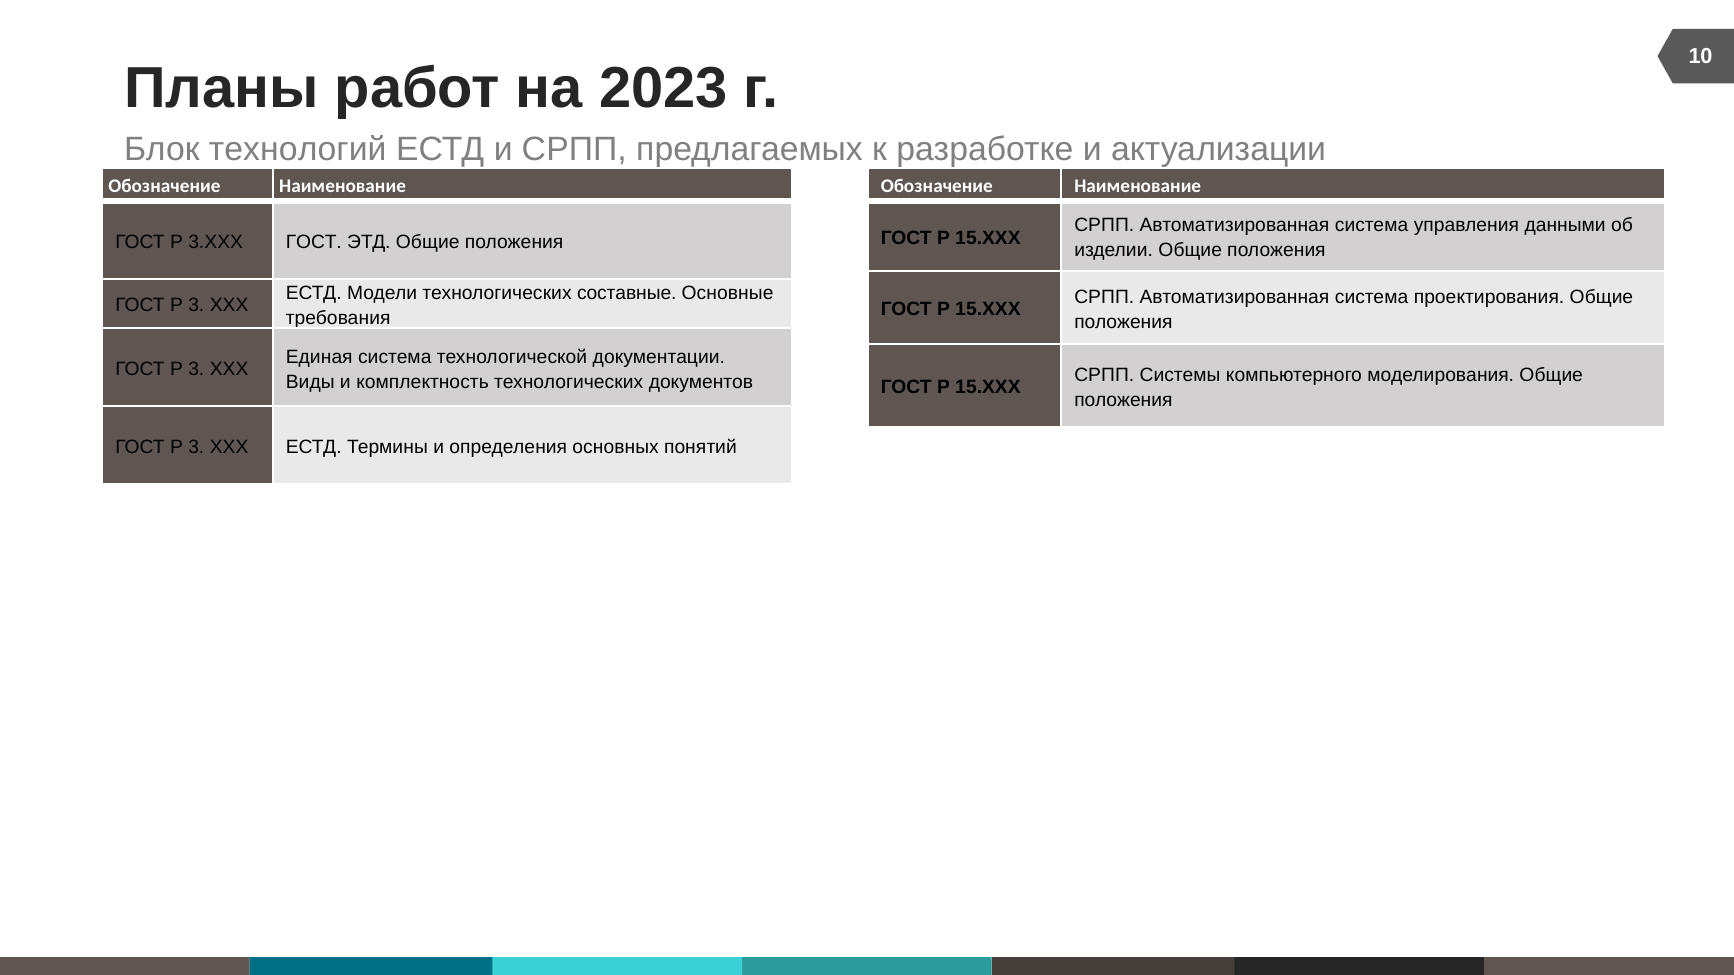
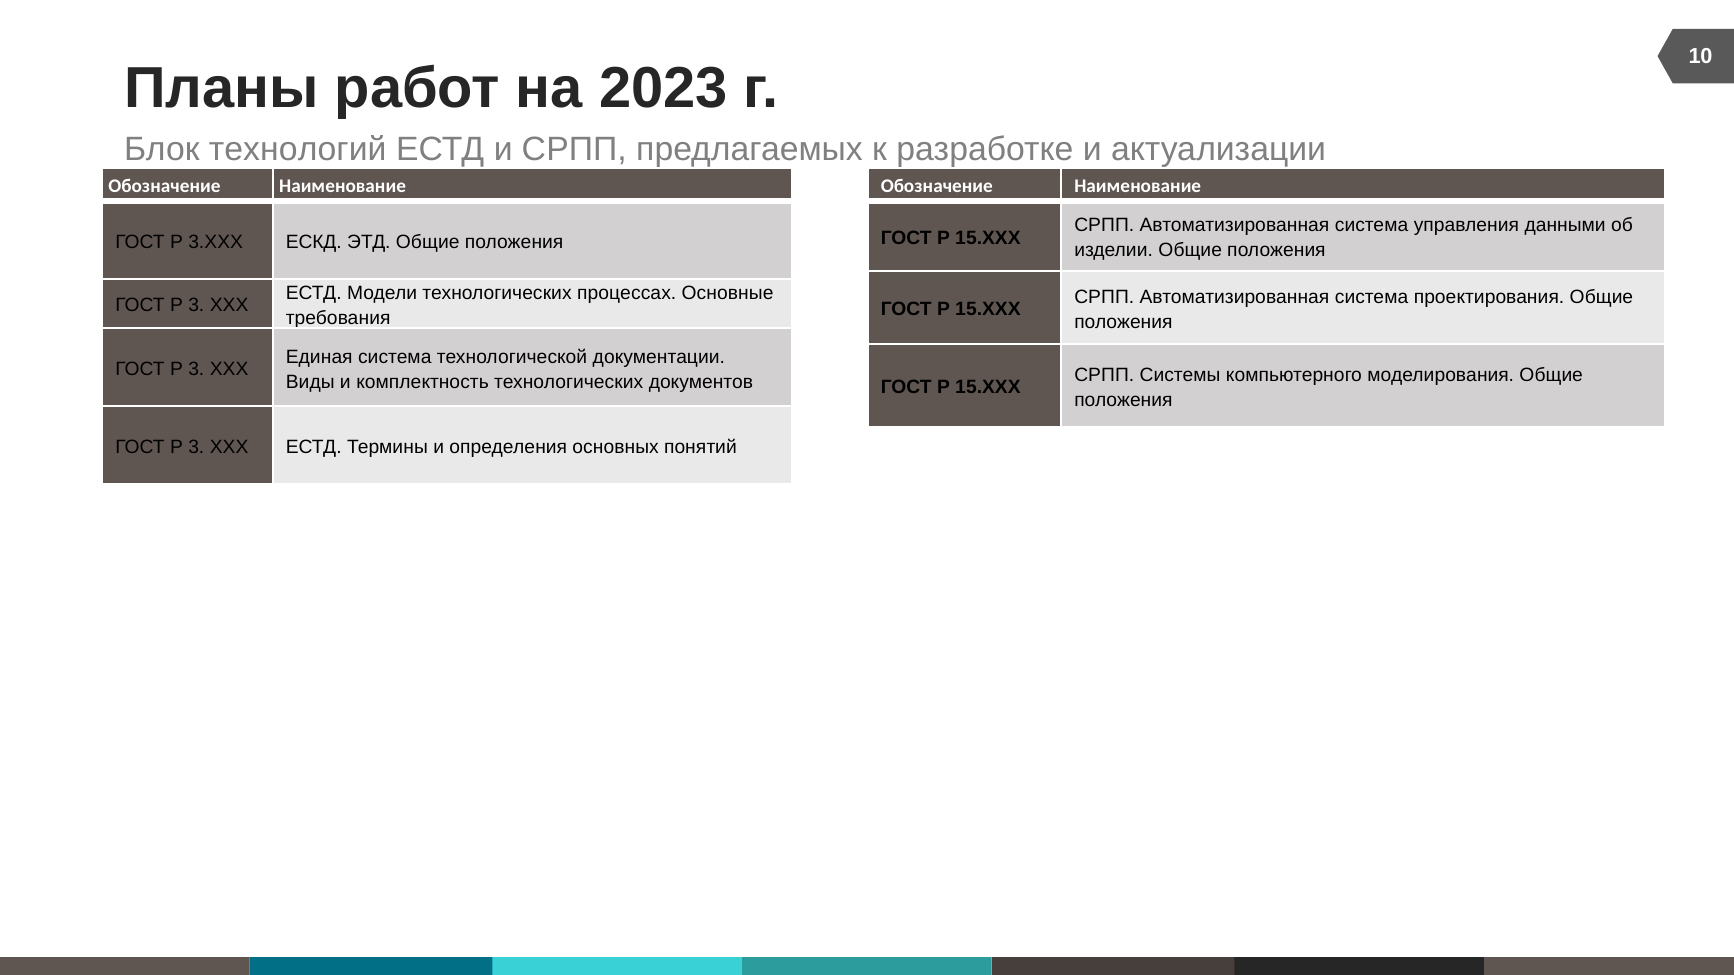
3.ХХХ ГОСТ: ГОСТ -> ЕСКД
составные: составные -> процессах
